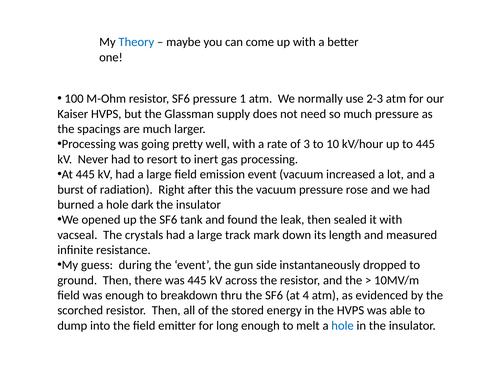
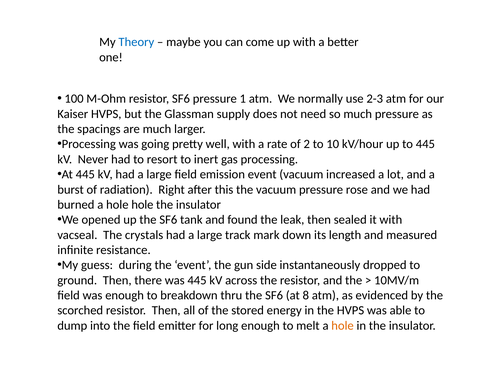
3: 3 -> 2
hole dark: dark -> hole
4: 4 -> 8
hole at (343, 326) colour: blue -> orange
